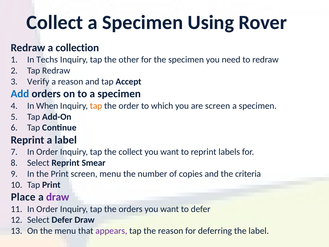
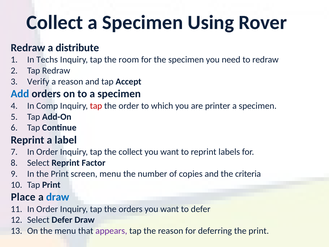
collection: collection -> distribute
other: other -> room
When: When -> Comp
tap at (96, 106) colour: orange -> red
are screen: screen -> printer
Smear: Smear -> Factor
draw at (58, 197) colour: purple -> blue
deferring the label: label -> print
